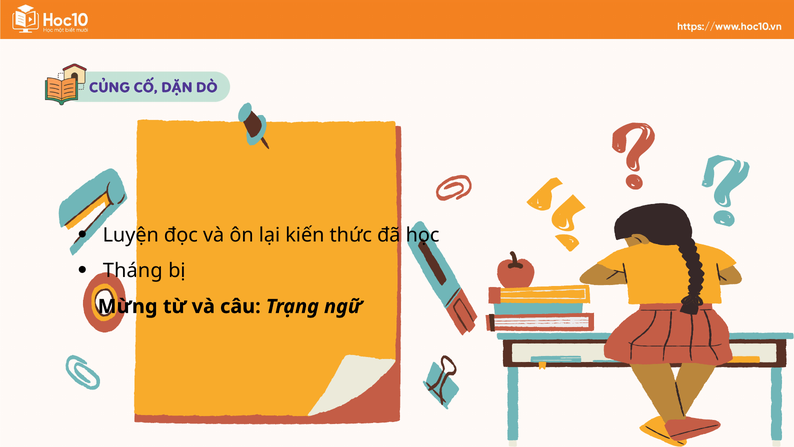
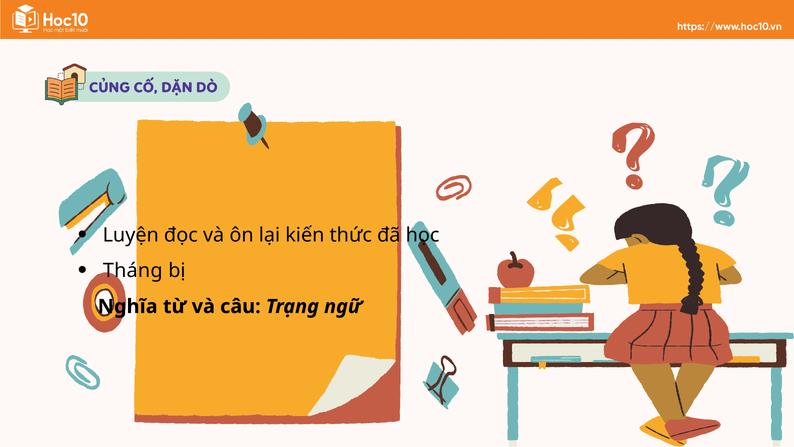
Mừng: Mừng -> Nghĩa
